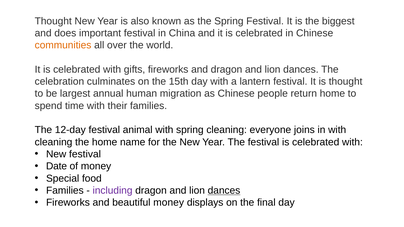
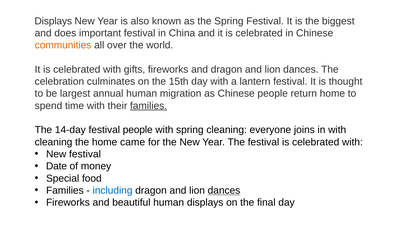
Thought at (53, 21): Thought -> Displays
families at (149, 106) underline: none -> present
12-day: 12-day -> 14-day
festival animal: animal -> people
name: name -> came
including colour: purple -> blue
beautiful money: money -> human
